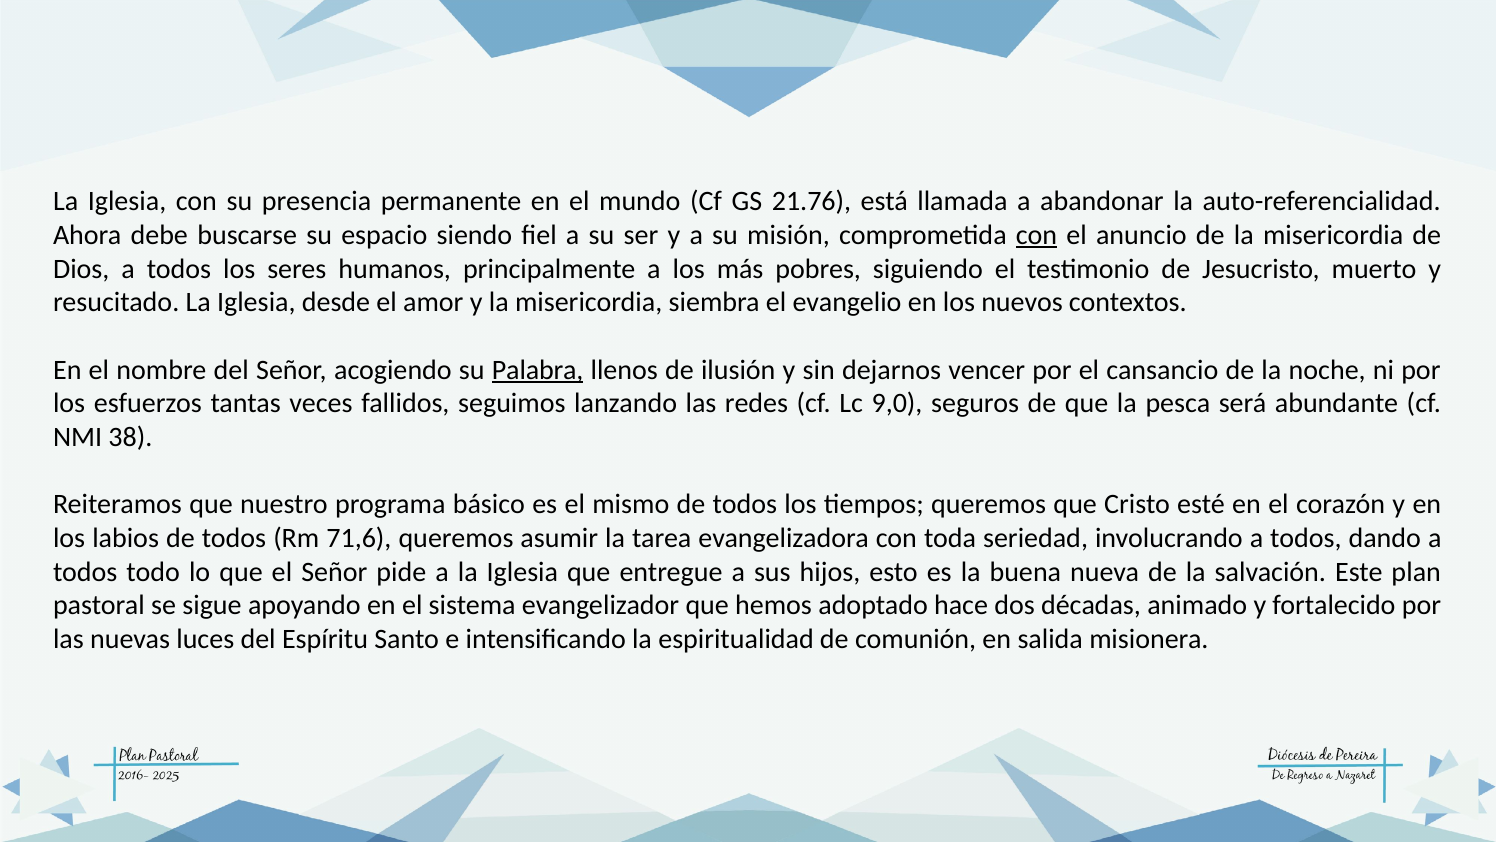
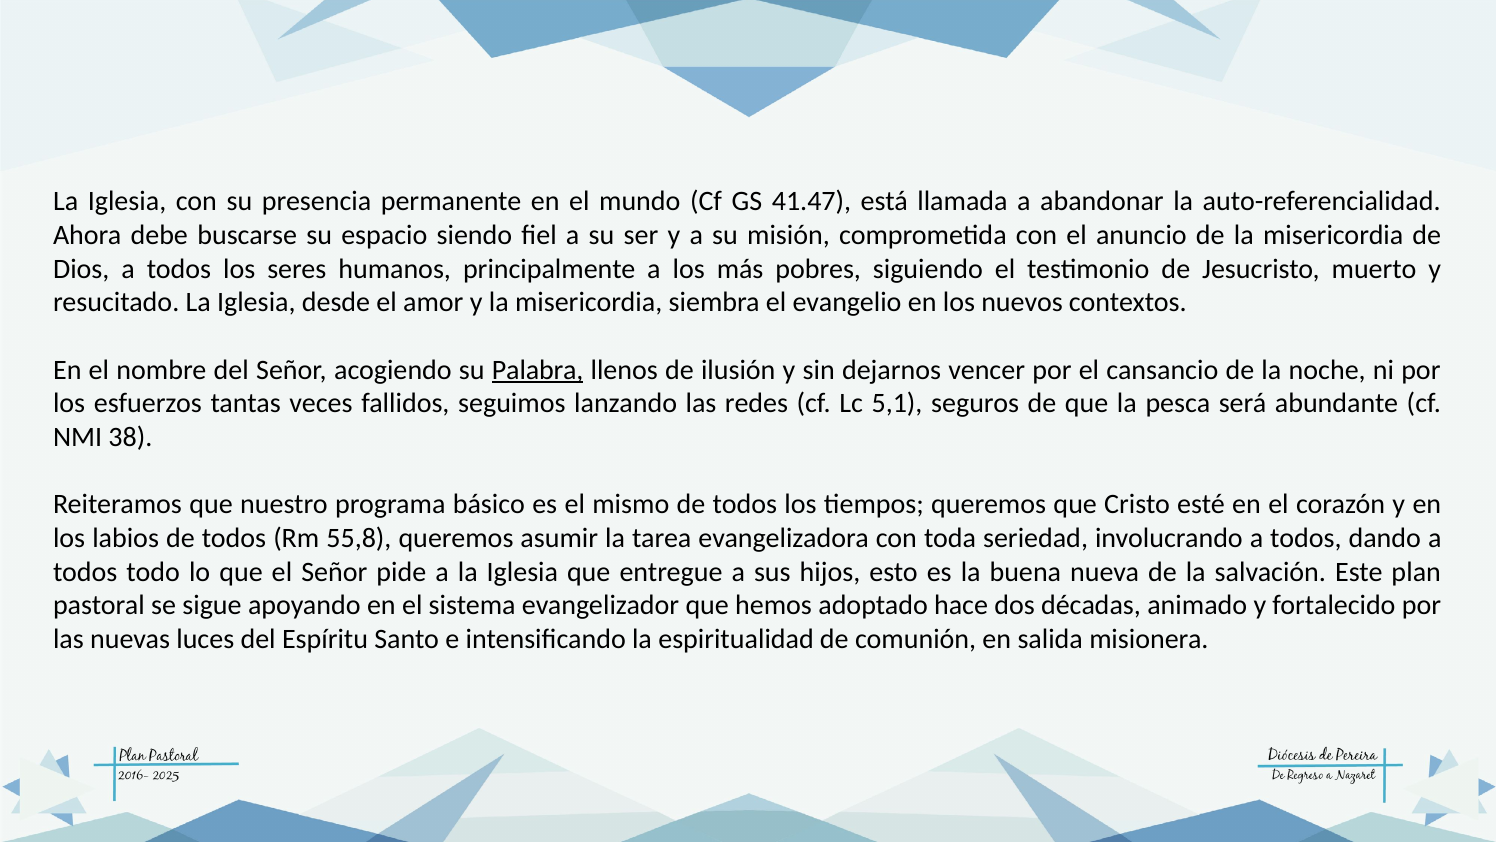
21.76: 21.76 -> 41.47
con at (1037, 235) underline: present -> none
9,0: 9,0 -> 5,1
71,6: 71,6 -> 55,8
